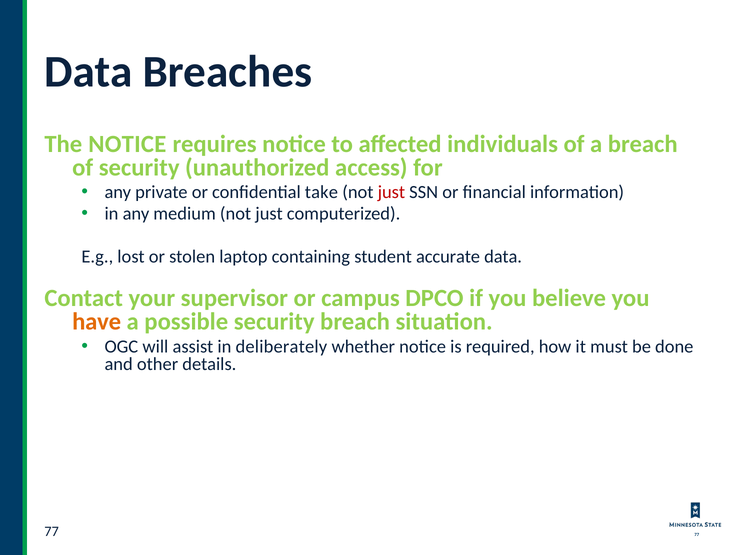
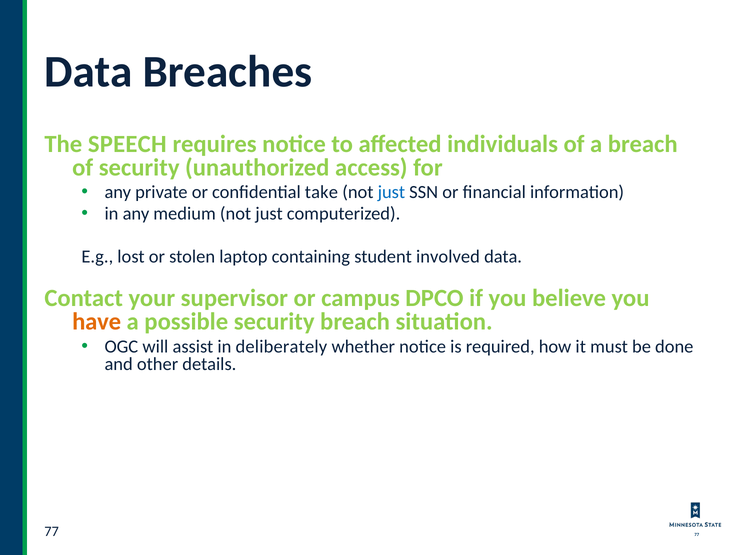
The NOTICE: NOTICE -> SPEECH
just at (391, 192) colour: red -> blue
accurate: accurate -> involved
